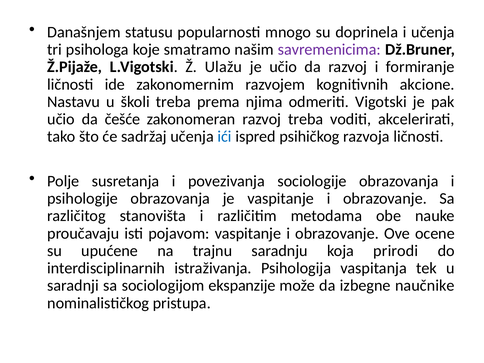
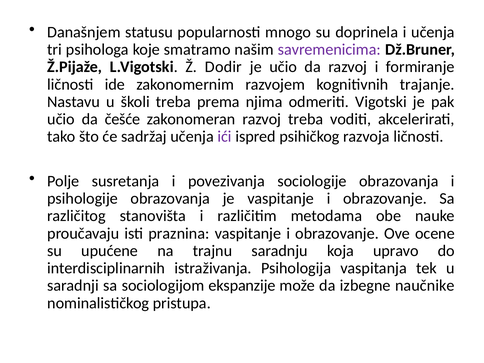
Ulažu: Ulažu -> Dodir
akcione: akcione -> trajanje
ići colour: blue -> purple
pojavom: pojavom -> praznina
prirodi: prirodi -> upravo
